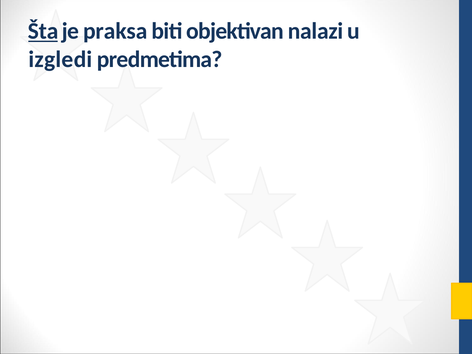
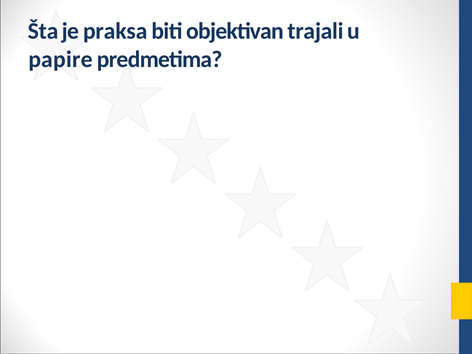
Šta underline: present -> none
nalazi: nalazi -> trajali
izgledi: izgledi -> papire
